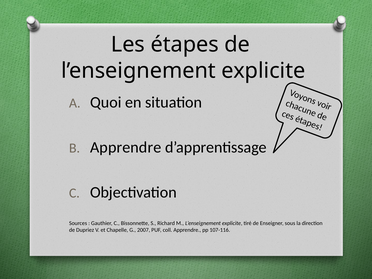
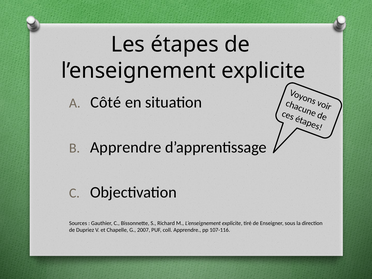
Quoi: Quoi -> Côté
